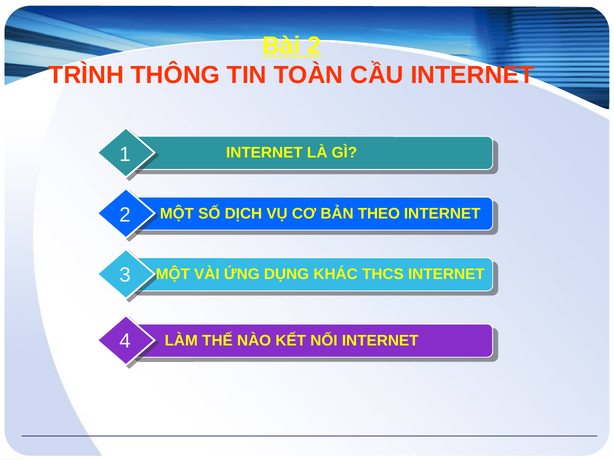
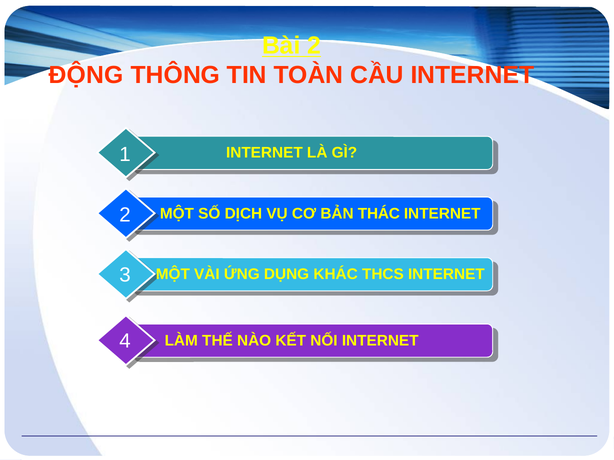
TRÌNH: TRÌNH -> ĐỘNG
THEO: THEO -> THÁC
